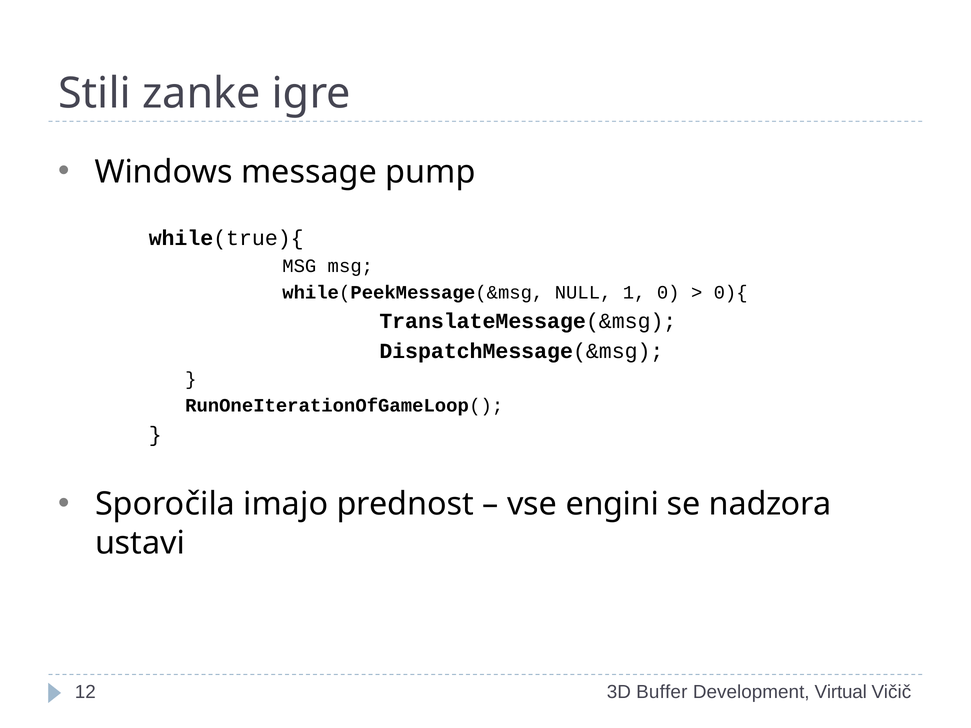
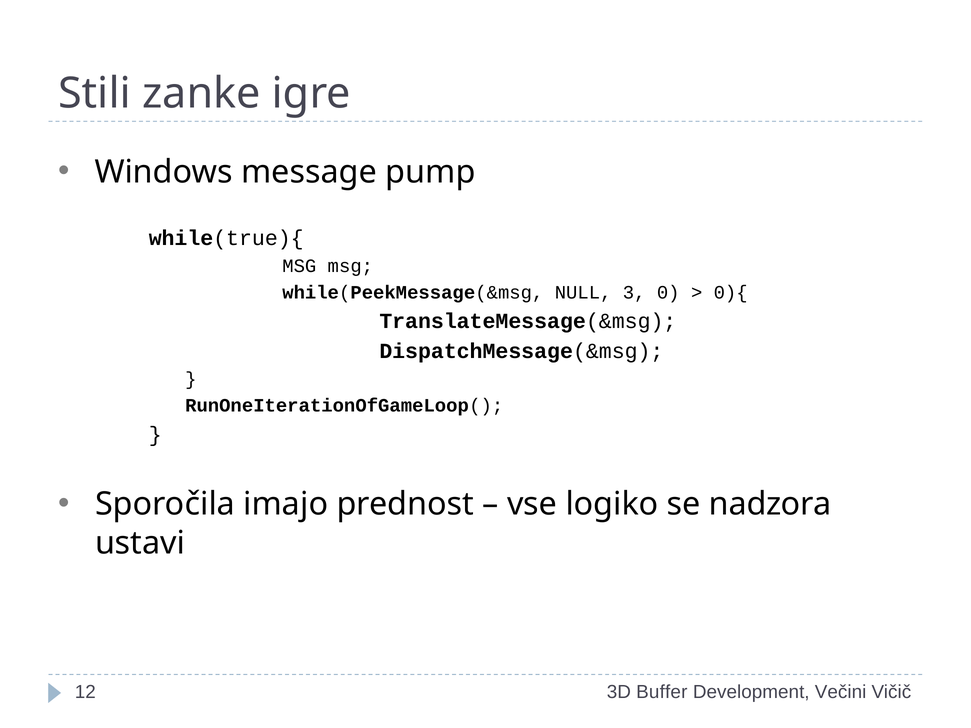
1: 1 -> 3
engini: engini -> logiko
Virtual: Virtual -> Večini
